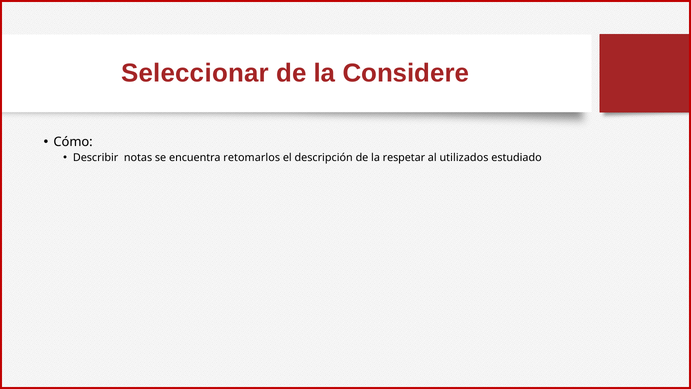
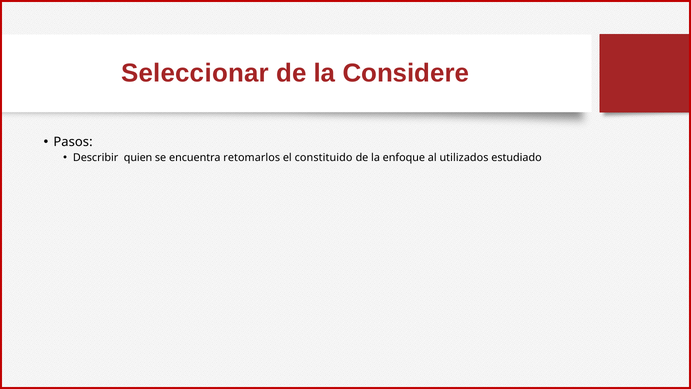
Cómo: Cómo -> Pasos
notas: notas -> quien
descripción: descripción -> constituido
respetar: respetar -> enfoque
